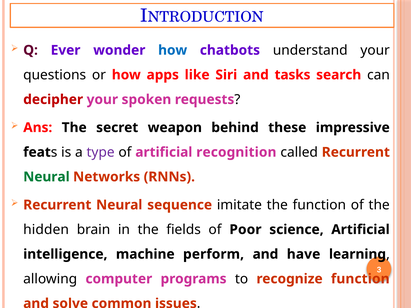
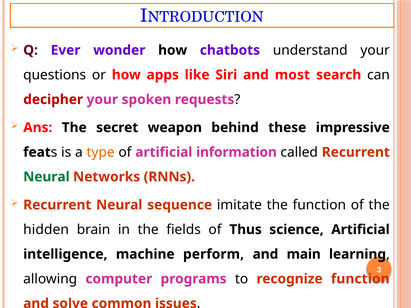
how at (173, 50) colour: blue -> black
tasks: tasks -> most
type at (101, 152) colour: purple -> orange
recognition: recognition -> information
Poor: Poor -> Thus
have: have -> main
